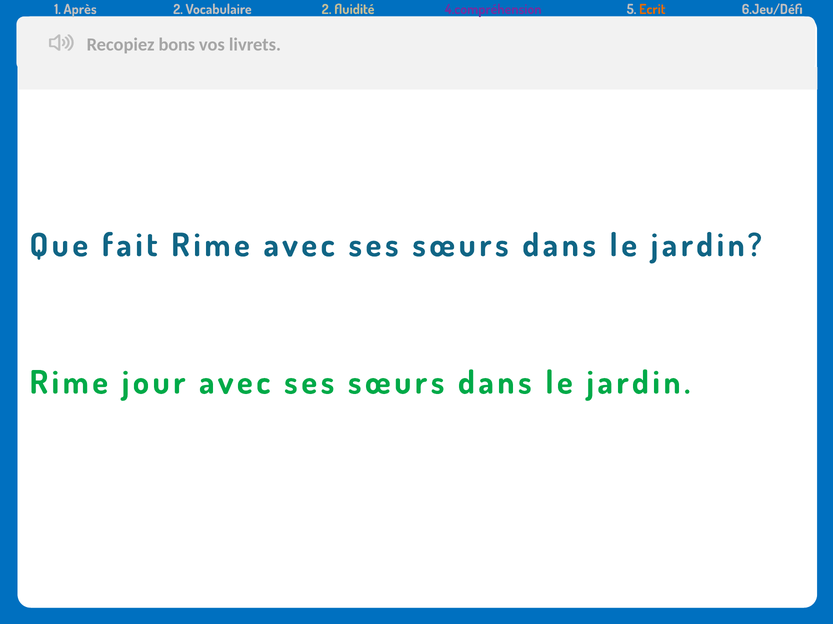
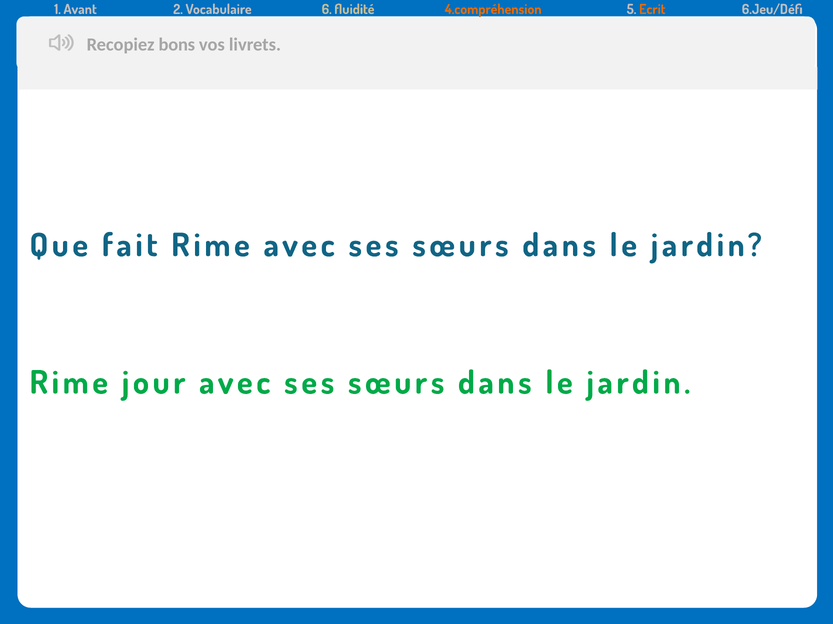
Après: Après -> Avant
Vocabulaire 2: 2 -> 6
4.compréhension colour: purple -> orange
